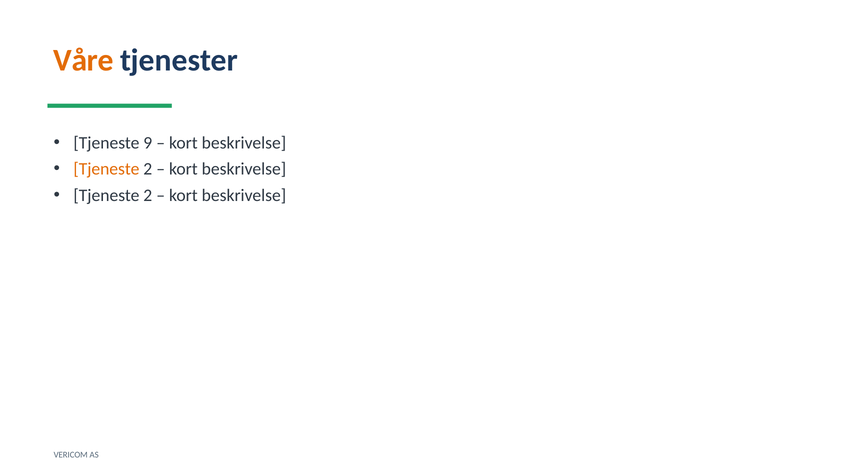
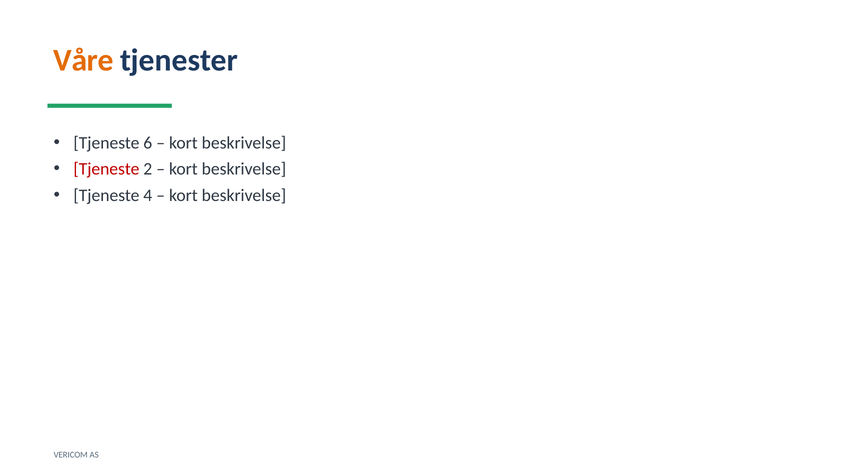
9: 9 -> 6
Tjeneste at (106, 169) colour: orange -> red
2 at (148, 195): 2 -> 4
